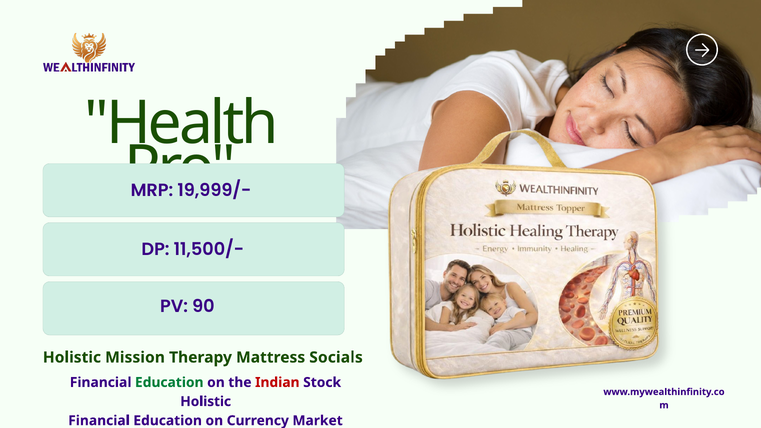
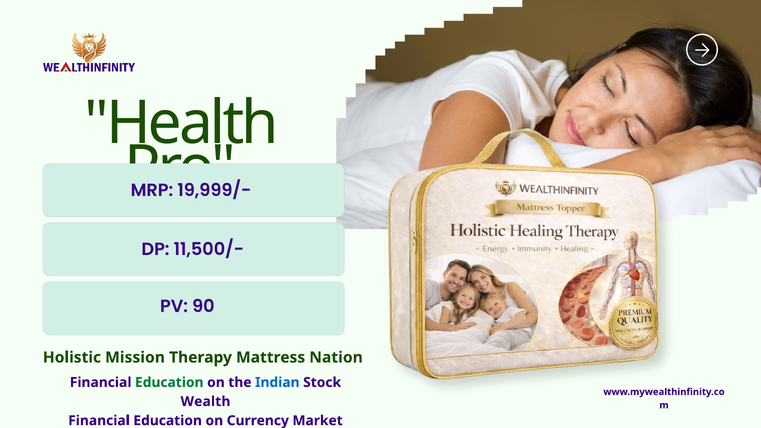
Socials: Socials -> Nation
Indian colour: red -> blue
Holistic at (206, 402): Holistic -> Wealth
